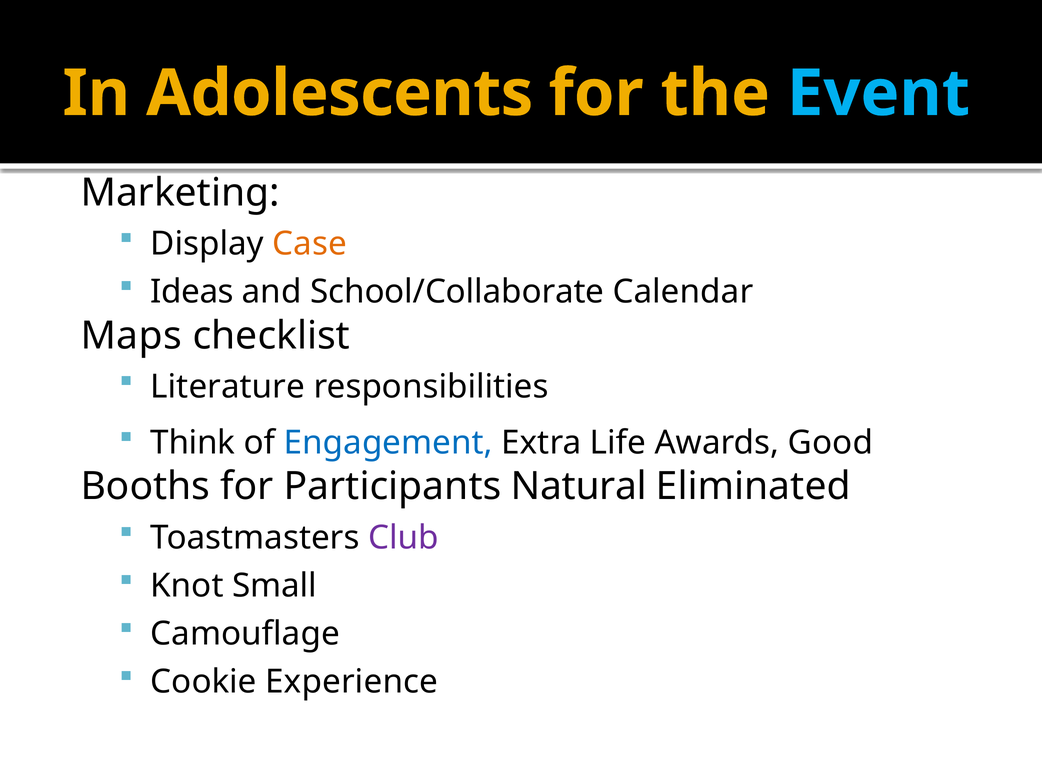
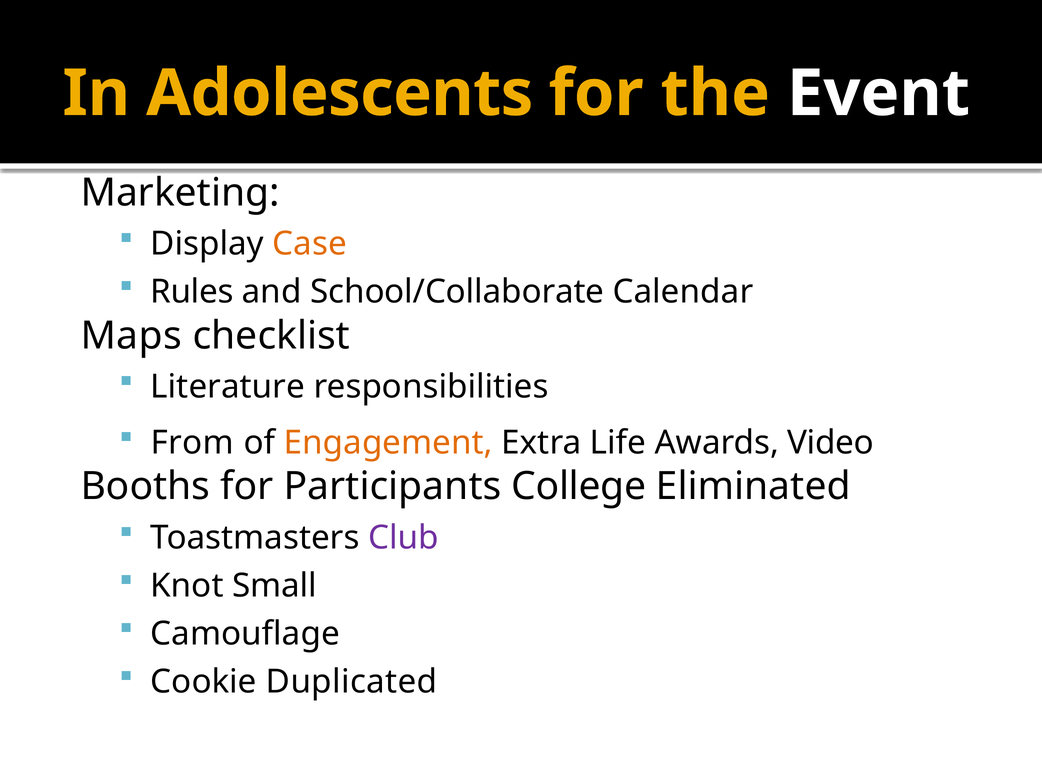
Event colour: light blue -> white
Ideas: Ideas -> Rules
Think: Think -> From
Engagement colour: blue -> orange
Good: Good -> Video
Natural: Natural -> College
Experience: Experience -> Duplicated
